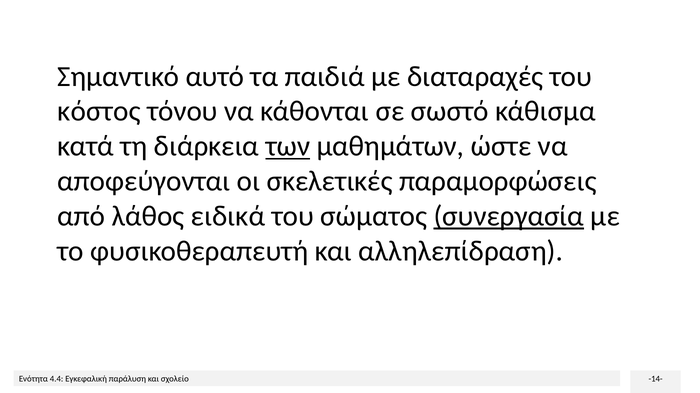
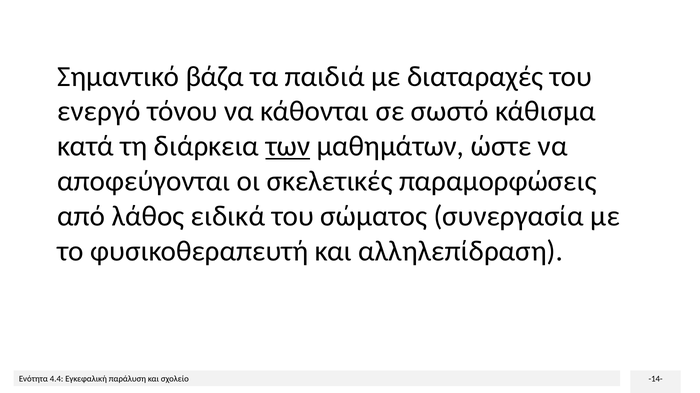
αυτό: αυτό -> βάζα
κόστος: κόστος -> ενεργό
συνεργασία underline: present -> none
